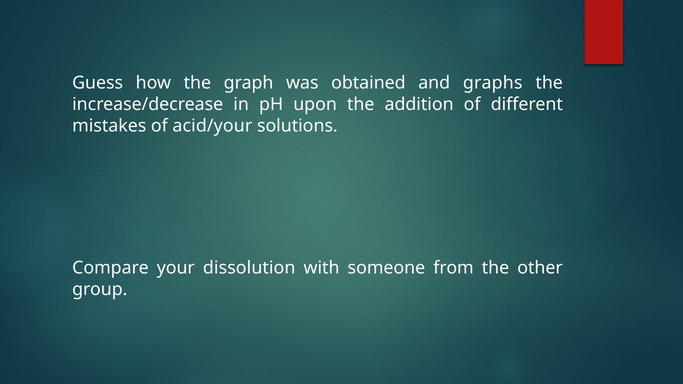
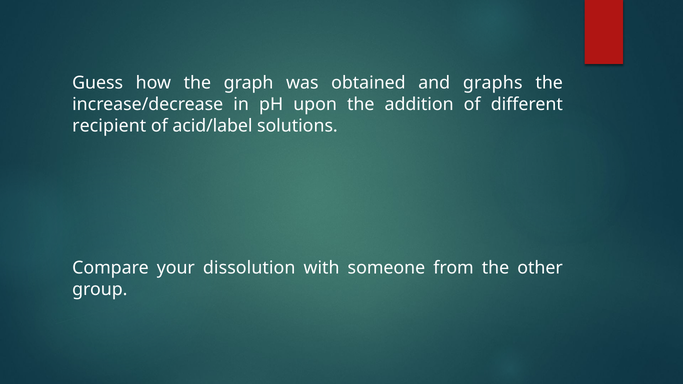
mistakes: mistakes -> recipient
acid/your: acid/your -> acid/label
